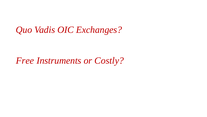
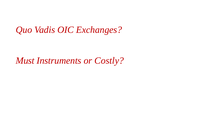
Free: Free -> Must
